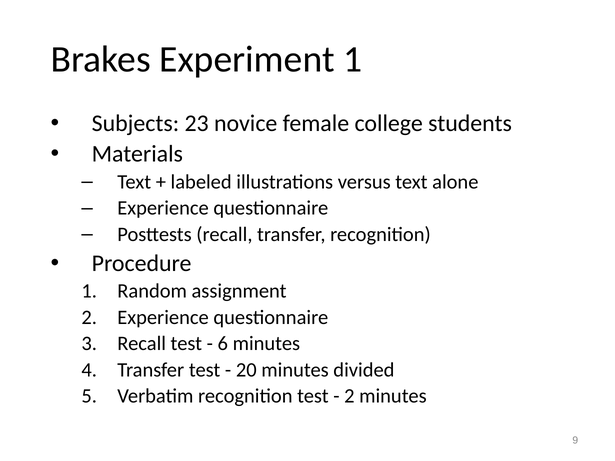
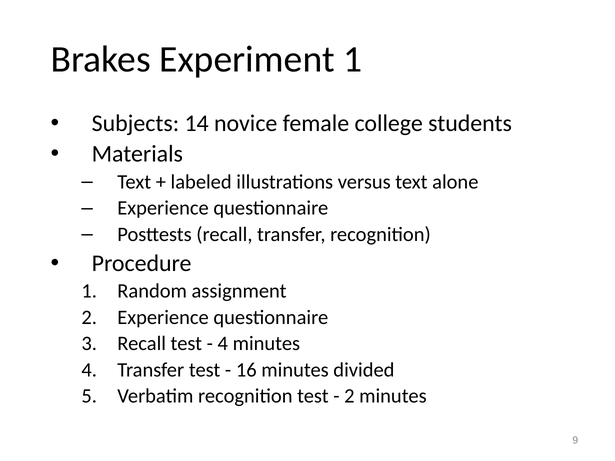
23: 23 -> 14
6 at (223, 344): 6 -> 4
20: 20 -> 16
